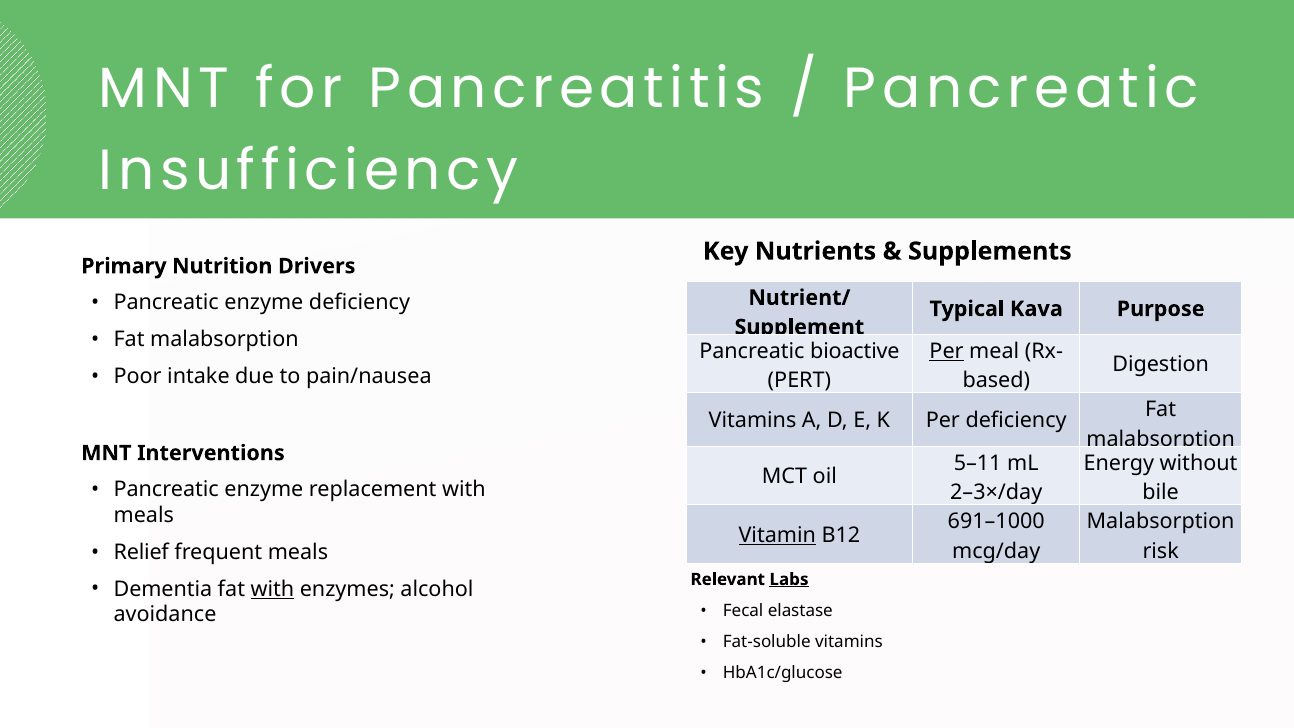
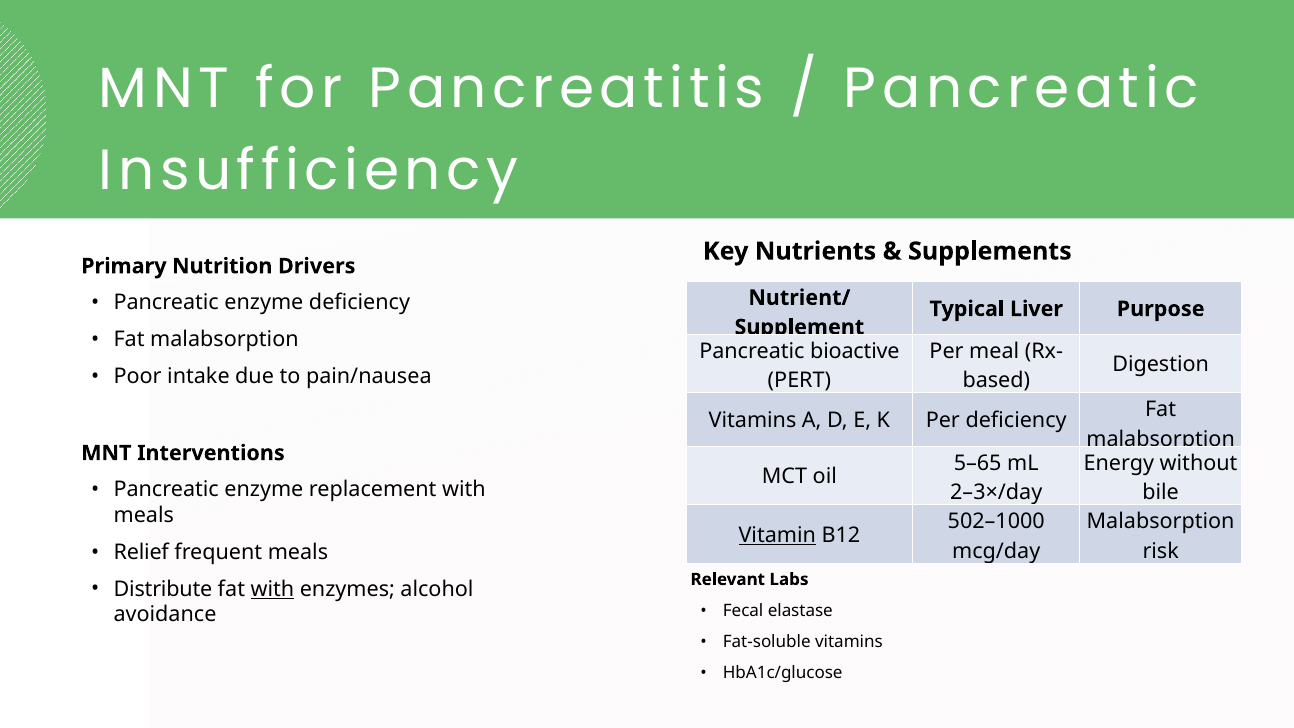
Kava: Kava -> Liver
Per at (947, 351) underline: present -> none
5–11: 5–11 -> 5–65
691–1000: 691–1000 -> 502–1000
Labs underline: present -> none
Dementia: Dementia -> Distribute
